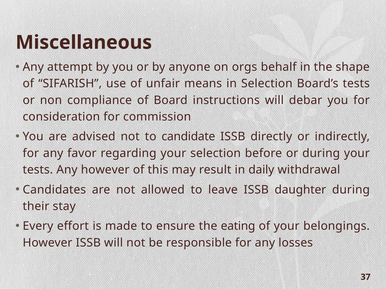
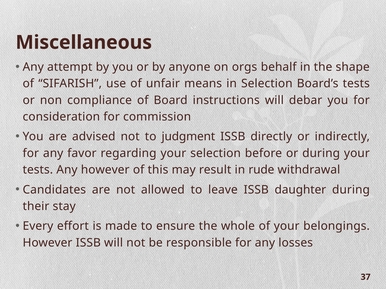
candidate: candidate -> judgment
daily: daily -> rude
eating: eating -> whole
